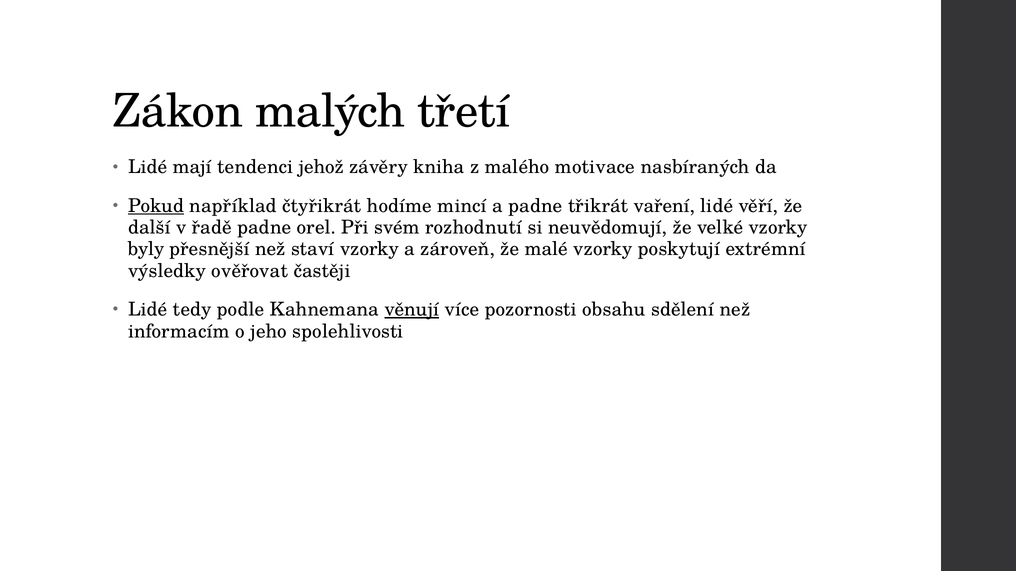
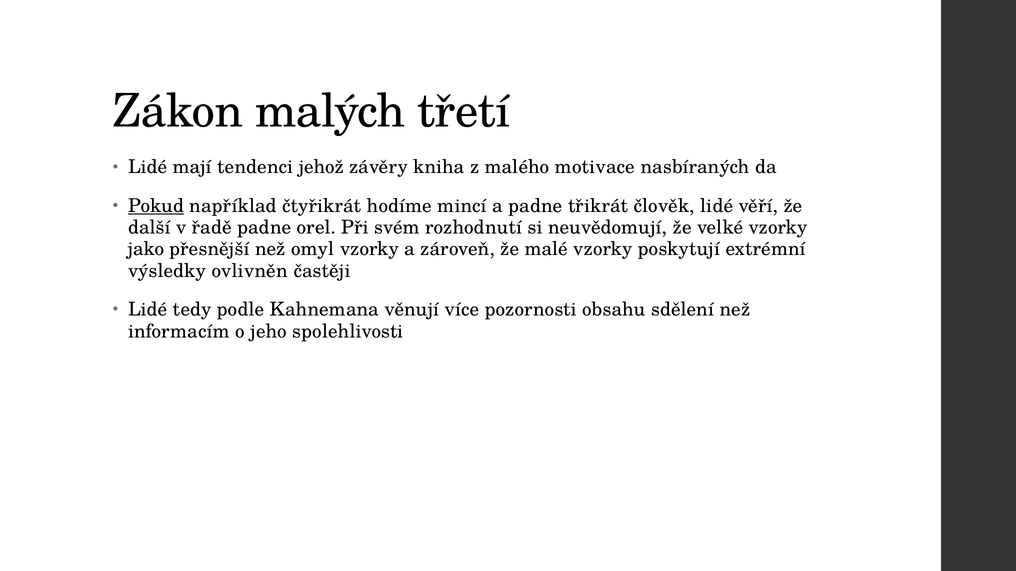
vaření: vaření -> člověk
byly: byly -> jako
staví: staví -> omyl
ověřovat: ověřovat -> ovlivněn
věnují underline: present -> none
